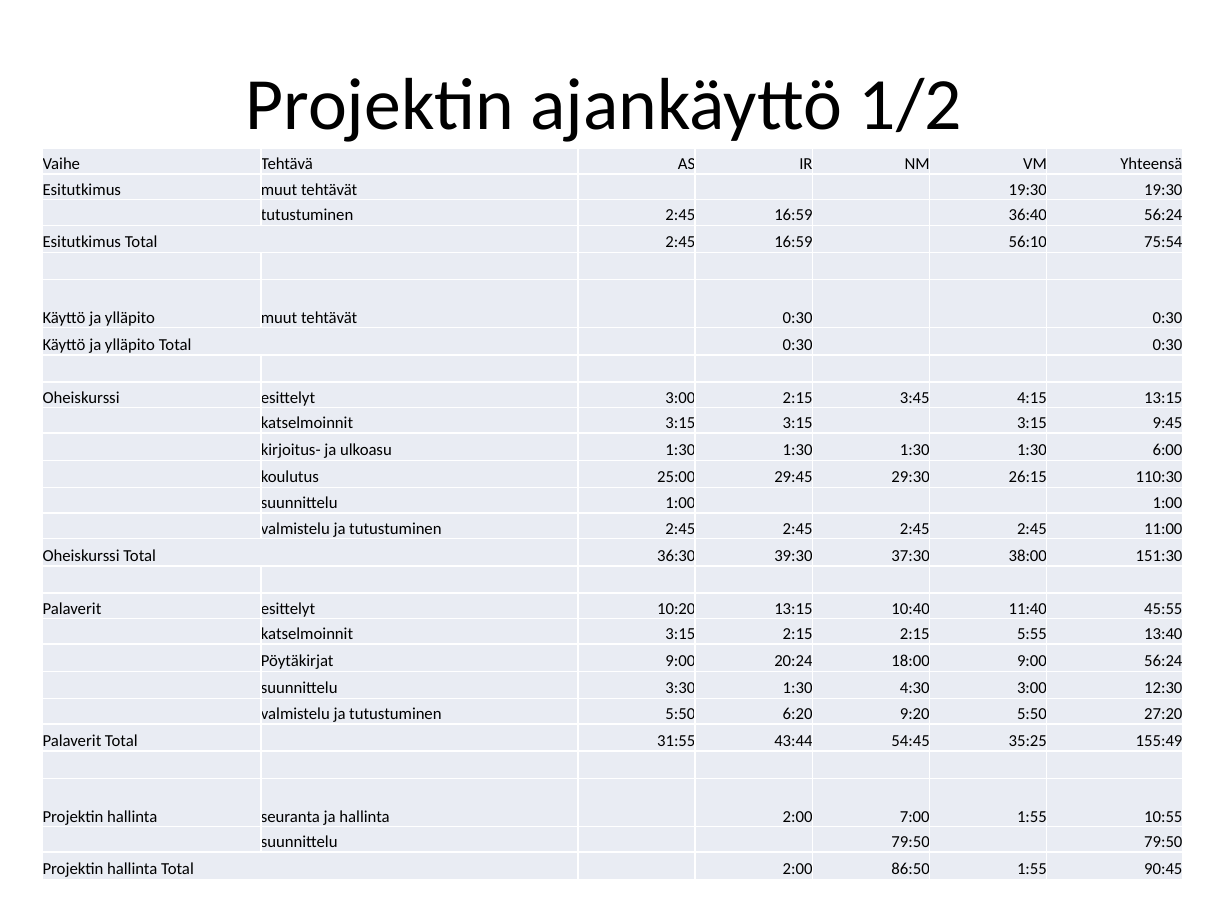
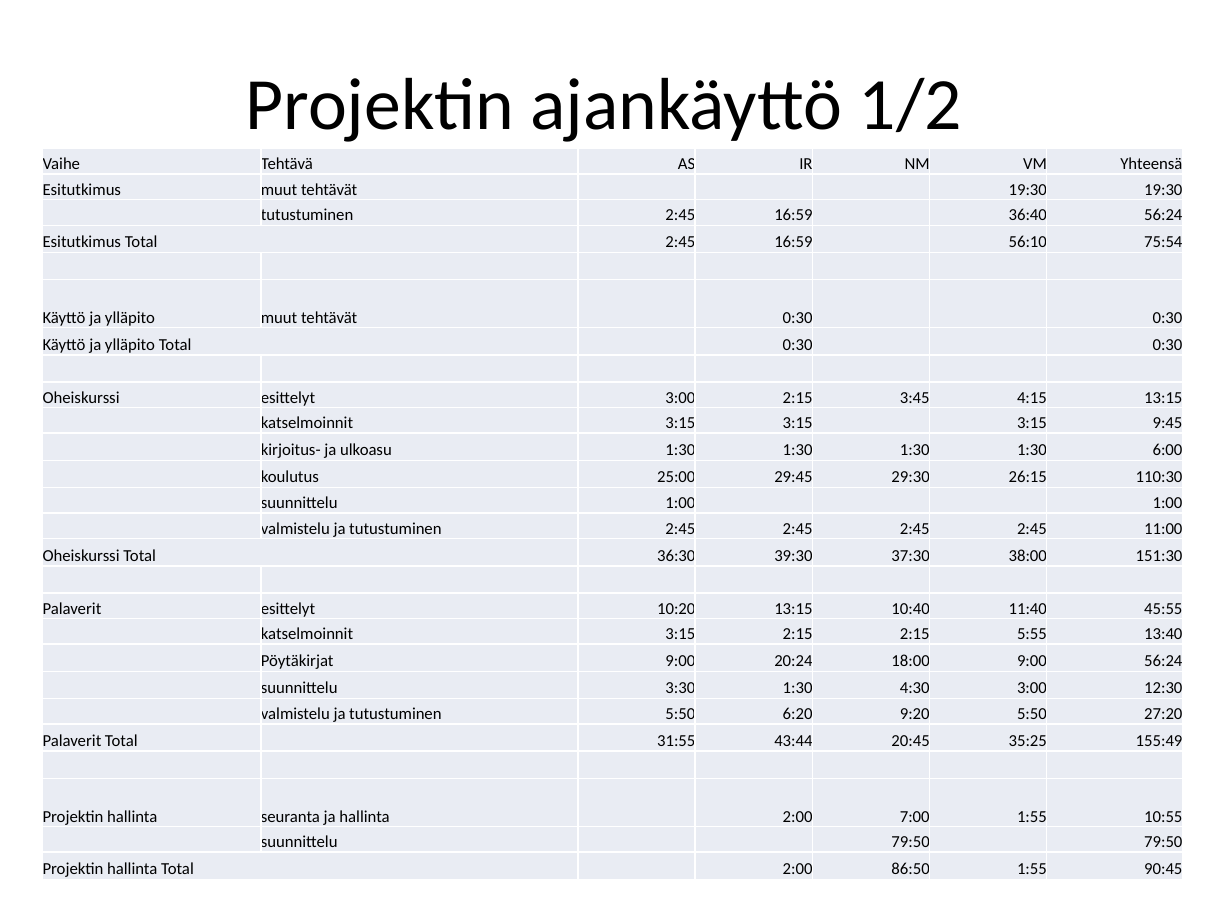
54:45: 54:45 -> 20:45
